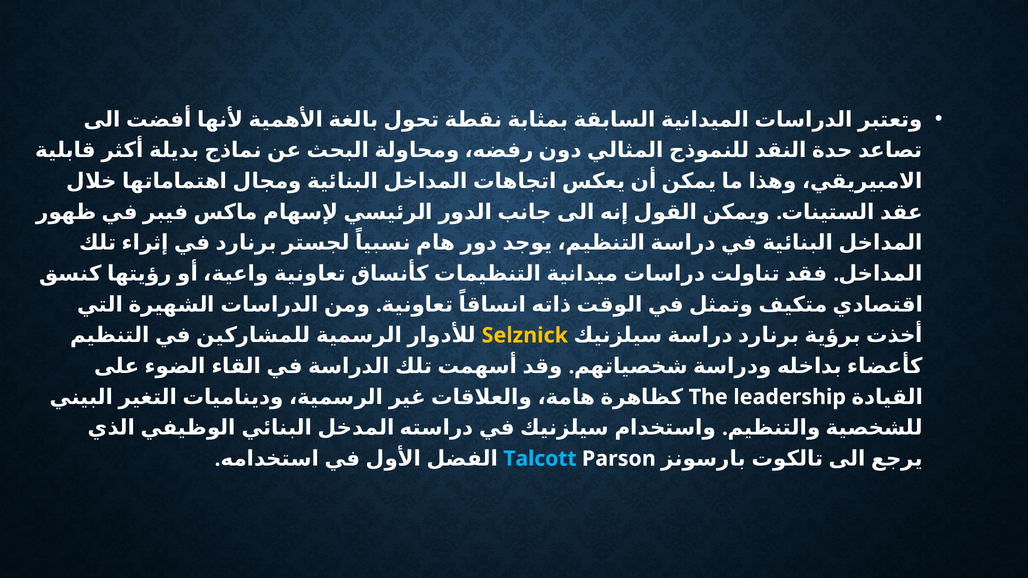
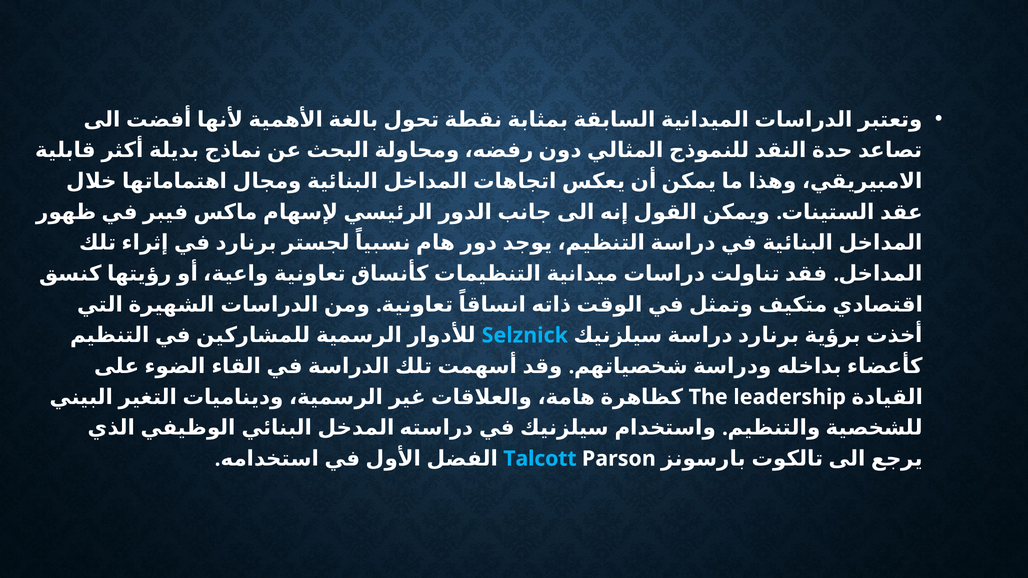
Selznick colour: yellow -> light blue
